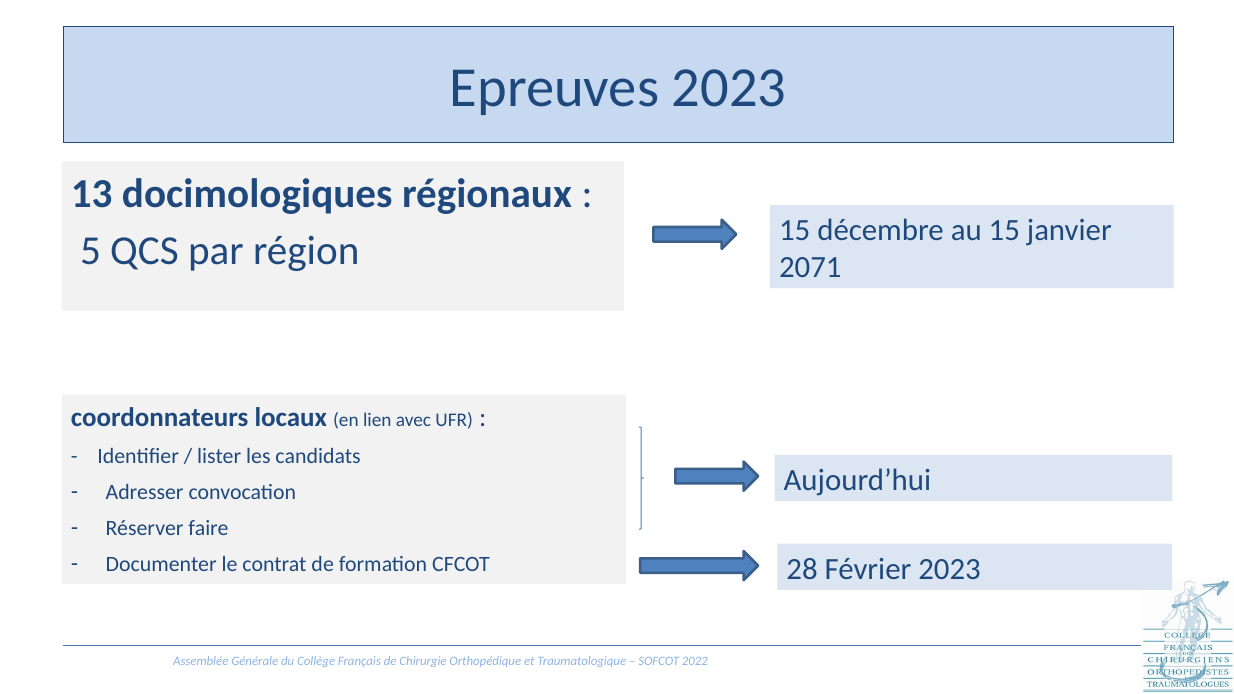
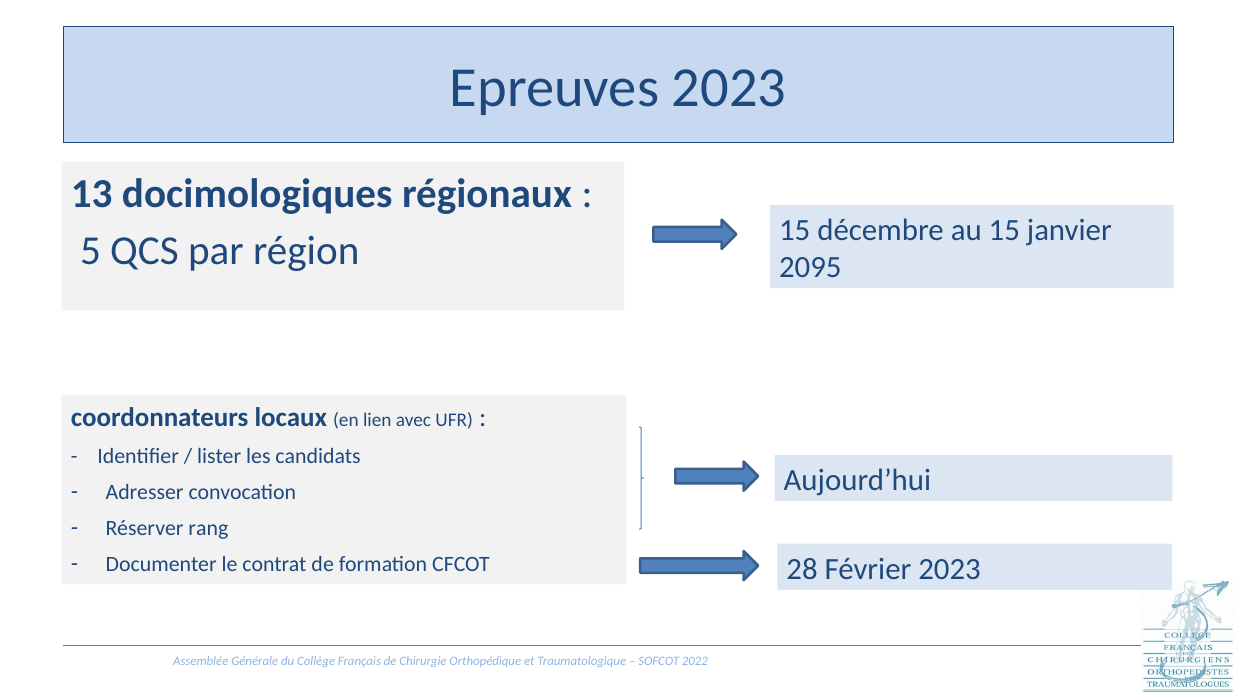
2071: 2071 -> 2095
faire: faire -> rang
